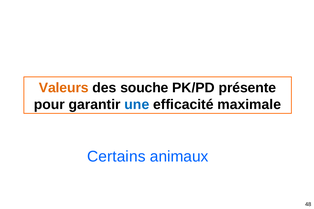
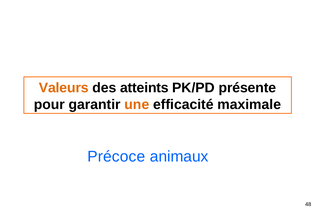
souche: souche -> atteints
une colour: blue -> orange
Certains: Certains -> Précoce
